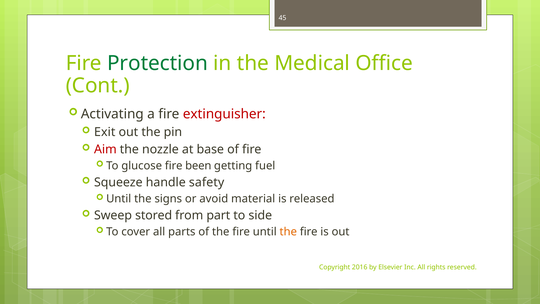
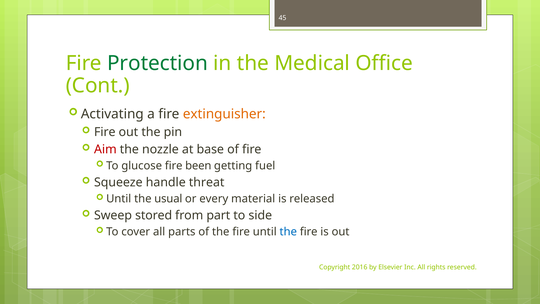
extinguisher colour: red -> orange
Exit at (105, 132): Exit -> Fire
safety: safety -> threat
signs: signs -> usual
avoid: avoid -> every
the at (288, 232) colour: orange -> blue
